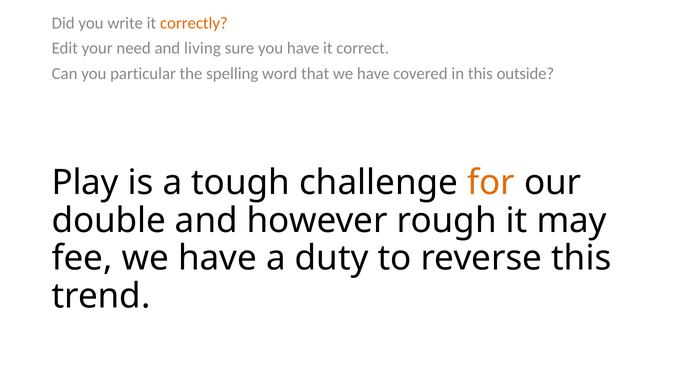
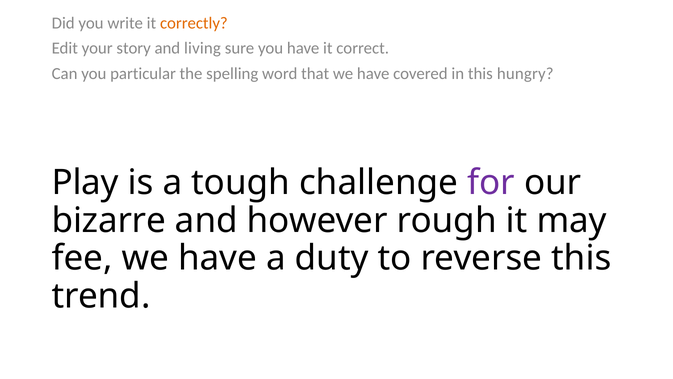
need: need -> story
outside: outside -> hungry
for colour: orange -> purple
double: double -> bizarre
